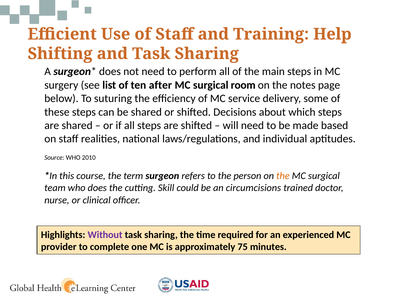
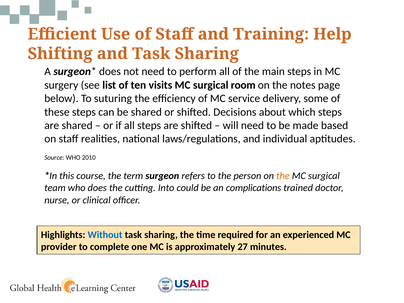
after: after -> visits
Skill: Skill -> Into
circumcisions: circumcisions -> complications
Without colour: purple -> blue
75: 75 -> 27
